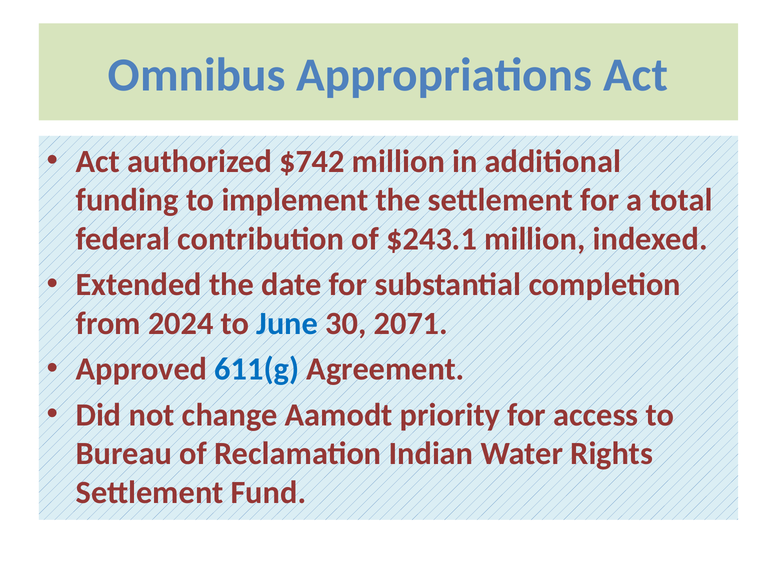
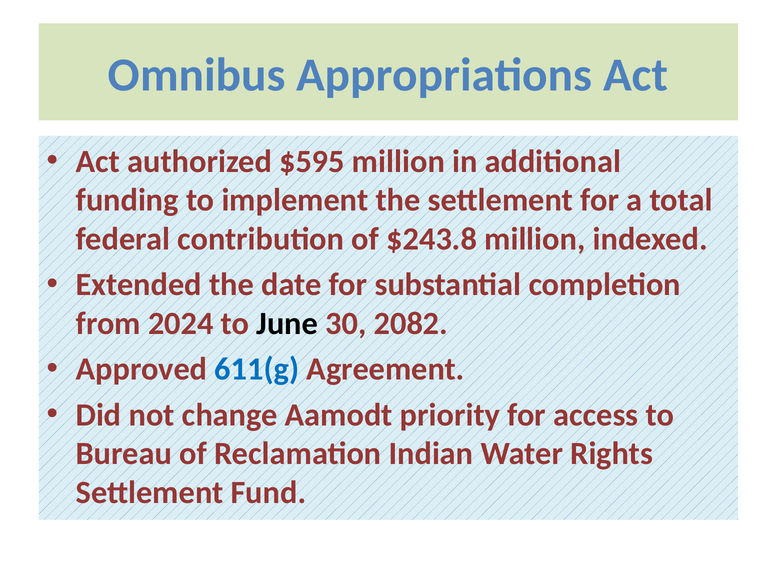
$742: $742 -> $595
$243.1: $243.1 -> $243.8
June colour: blue -> black
2071: 2071 -> 2082
